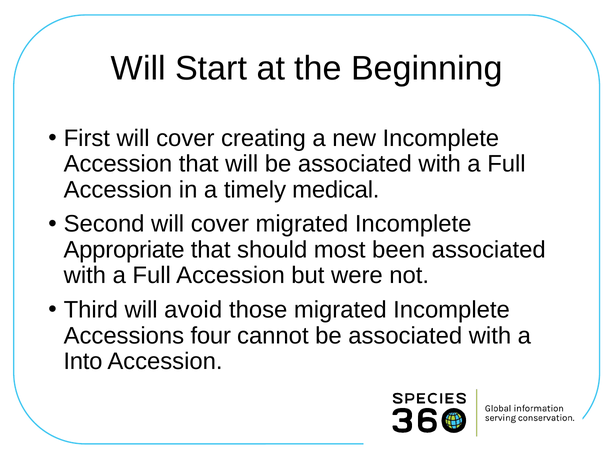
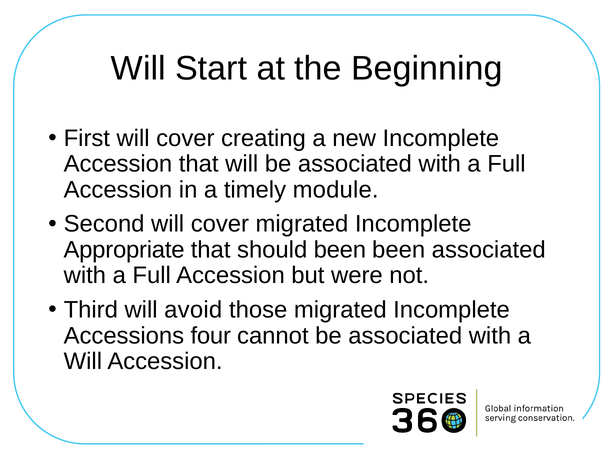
medical: medical -> module
should most: most -> been
Into at (83, 362): Into -> Will
